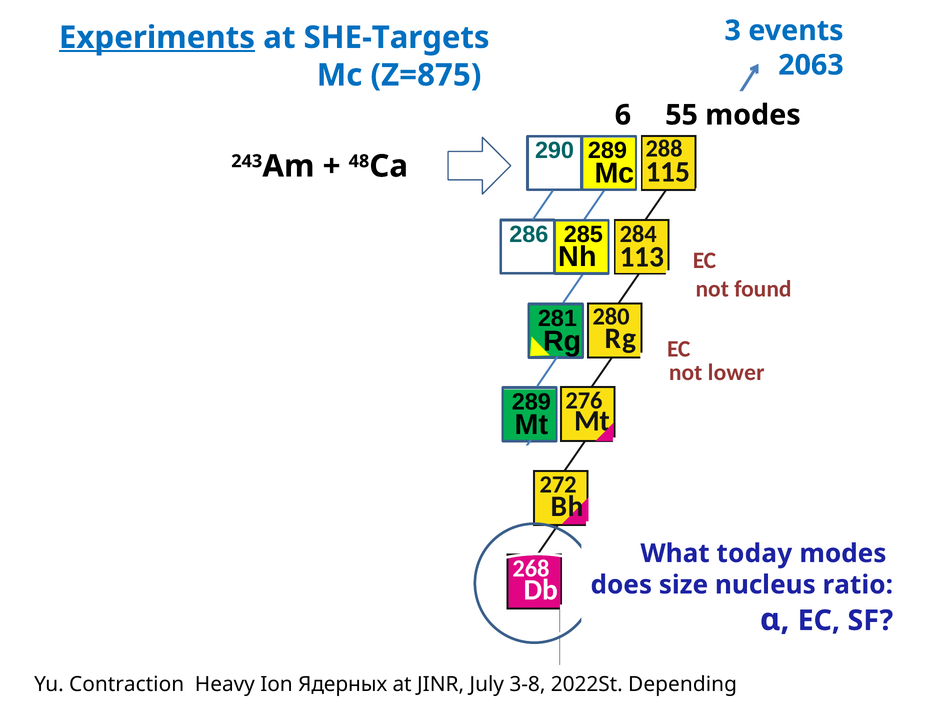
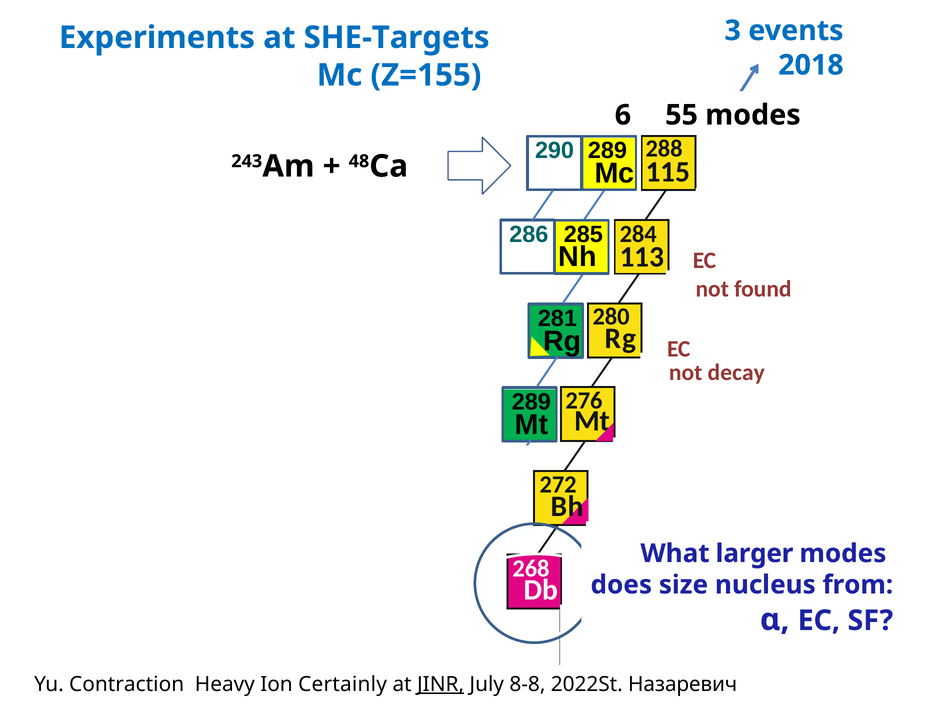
Experiments underline: present -> none
2063: 2063 -> 2018
Z=875: Z=875 -> Z=155
lower: lower -> decay
today: today -> larger
ratio: ratio -> from
Ядерных: Ядерных -> Certainly
JINR underline: none -> present
3-8: 3-8 -> 8-8
Depending: Depending -> Назаревич
